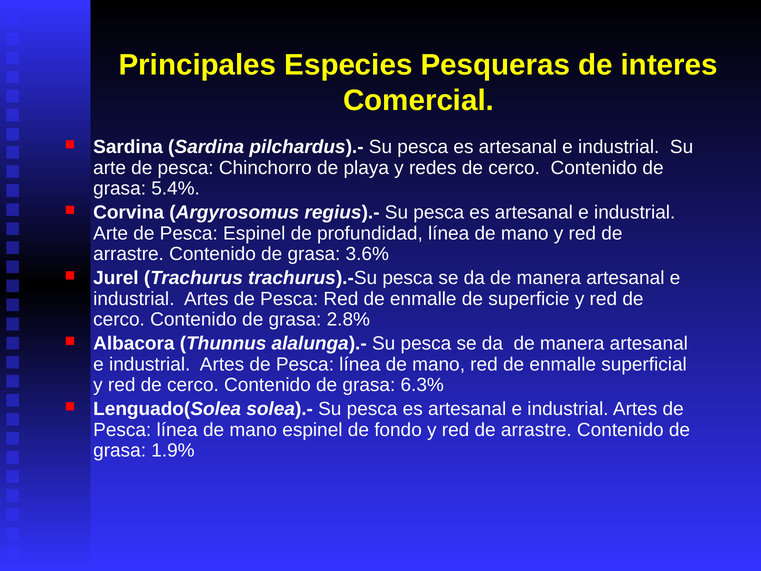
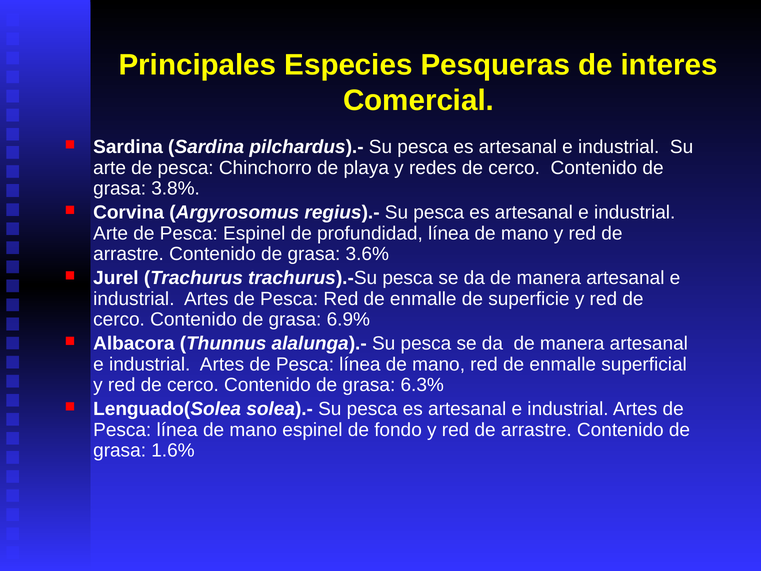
5.4%: 5.4% -> 3.8%
2.8%: 2.8% -> 6.9%
1.9%: 1.9% -> 1.6%
